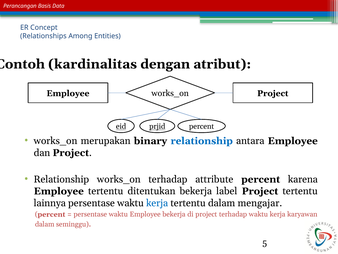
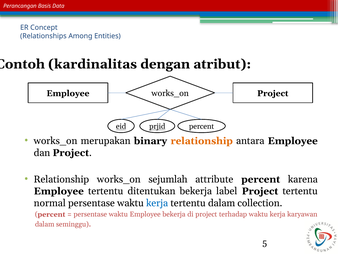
relationship at (202, 141) colour: blue -> orange
works_on terhadap: terhadap -> sejumlah
lainnya: lainnya -> normal
mengajar: mengajar -> collection
